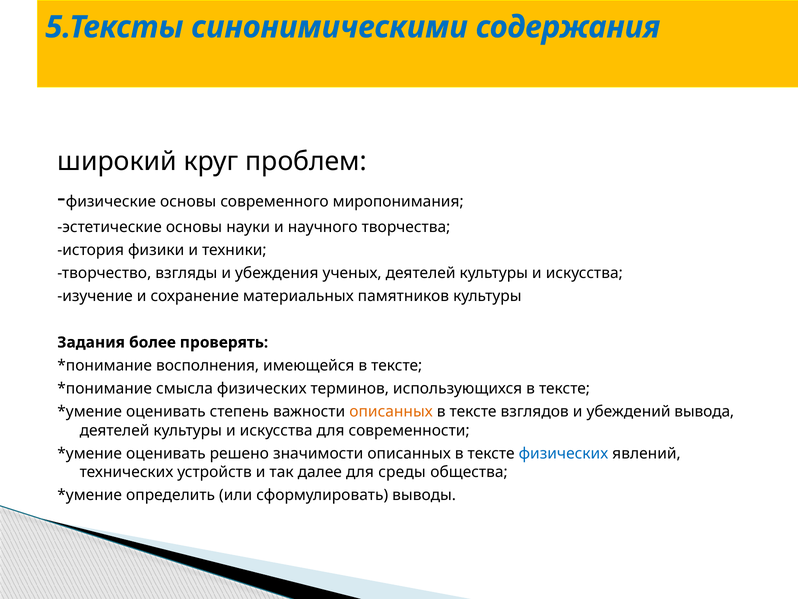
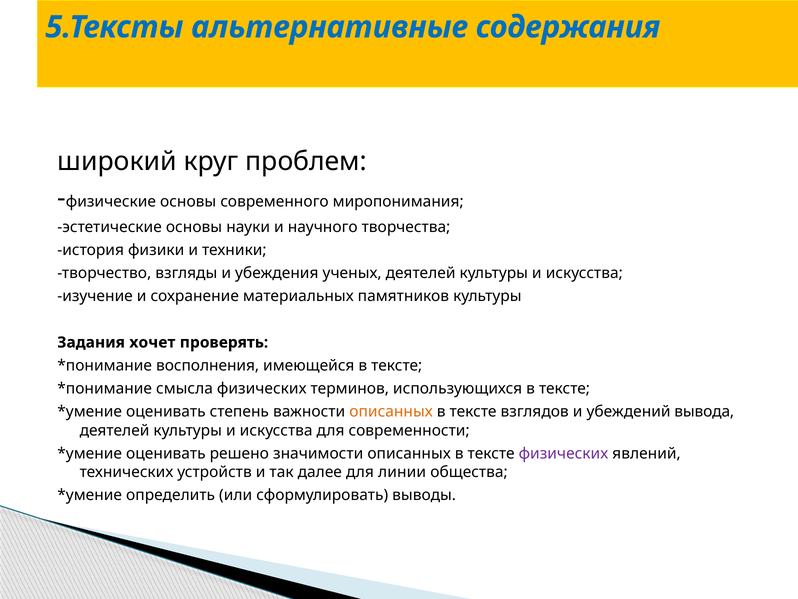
синонимическими: синонимическими -> альтернативные
более: более -> хочет
физических at (563, 453) colour: blue -> purple
среды: среды -> линии
